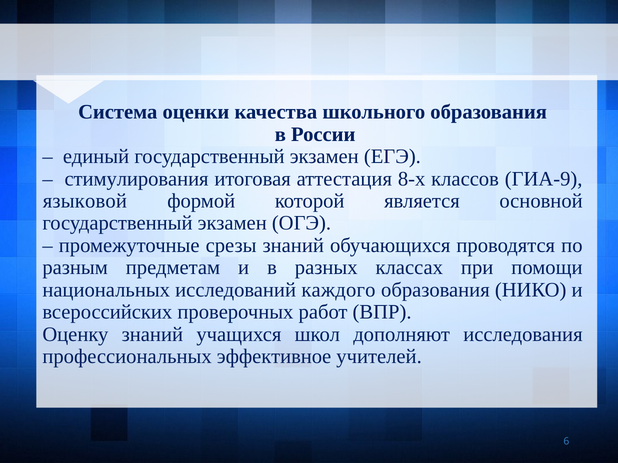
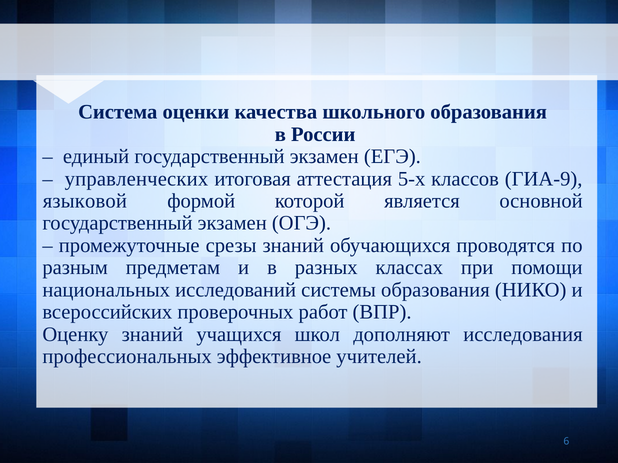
стимулирования: стимулирования -> управленческих
8-х: 8-х -> 5-х
каждого: каждого -> системы
